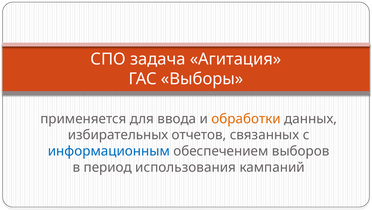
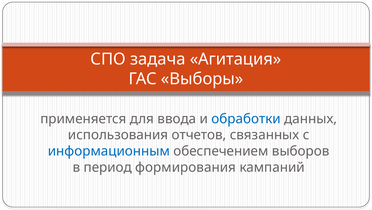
обработки colour: orange -> blue
избирательных: избирательных -> использования
использования: использования -> формирования
